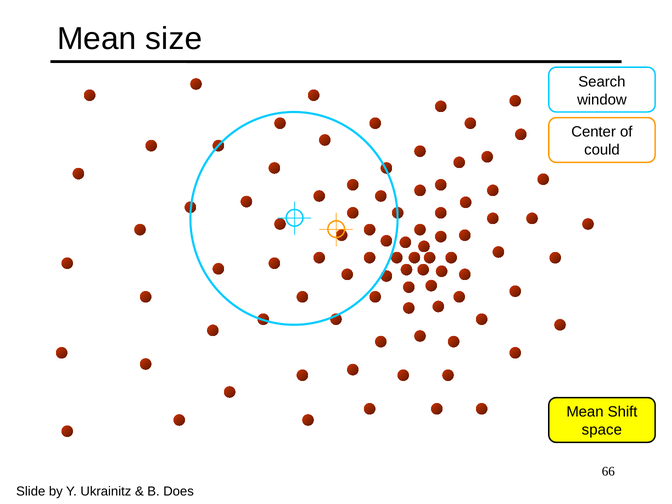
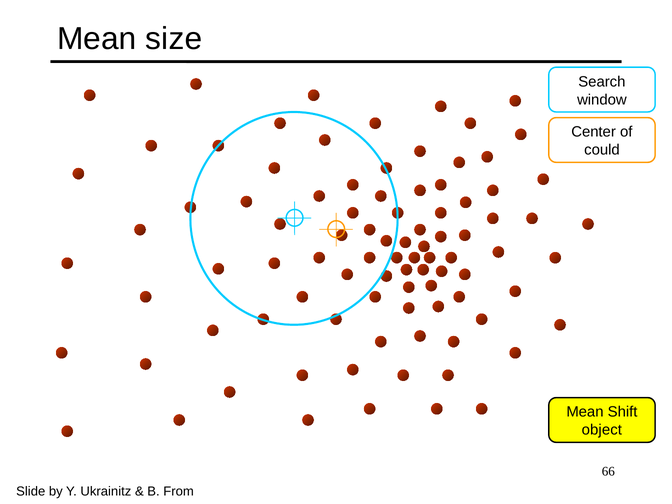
space: space -> object
Does: Does -> From
